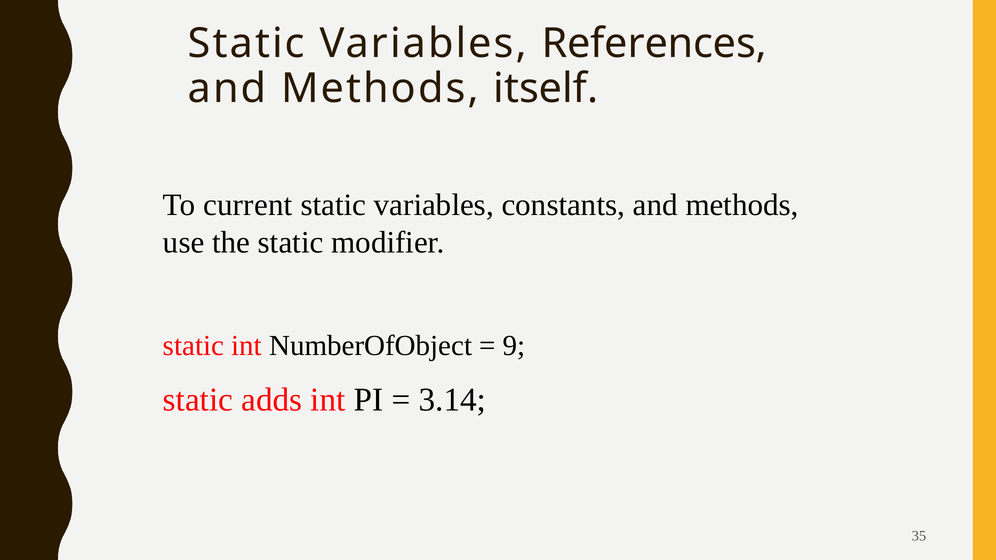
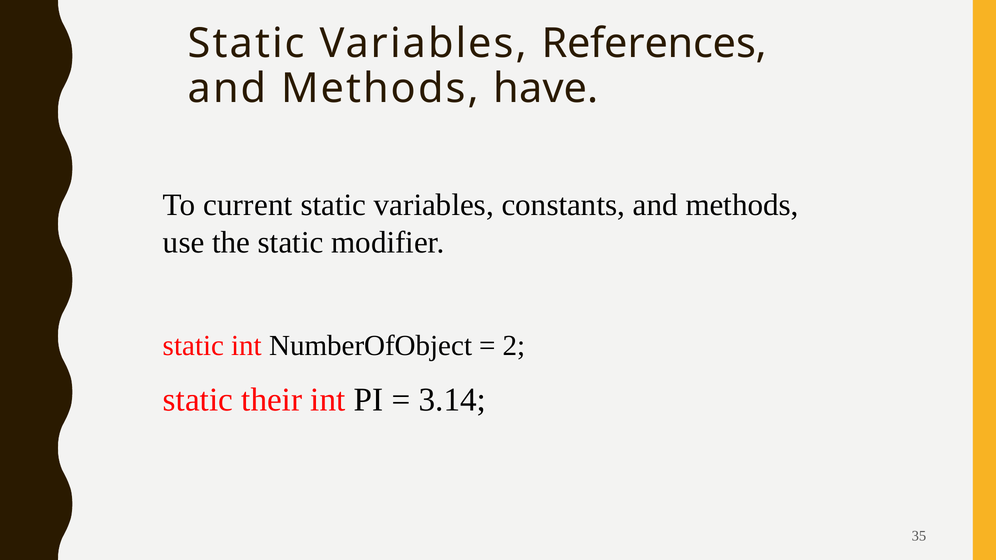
itself: itself -> have
9: 9 -> 2
adds: adds -> their
